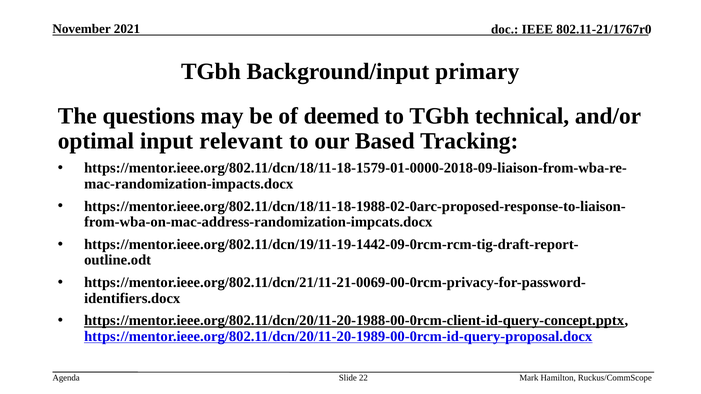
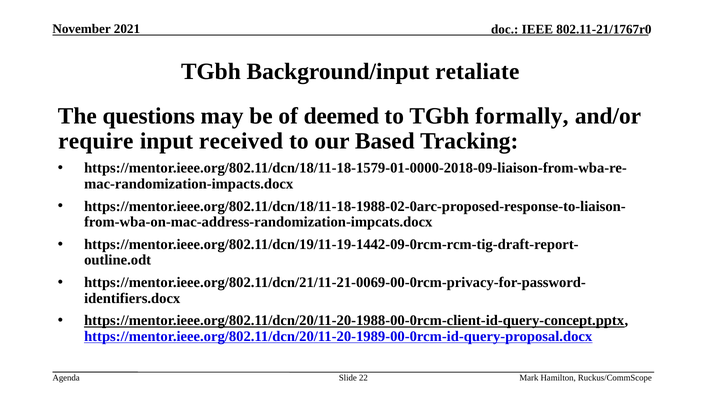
primary: primary -> retaliate
technical: technical -> formally
optimal: optimal -> require
relevant: relevant -> received
